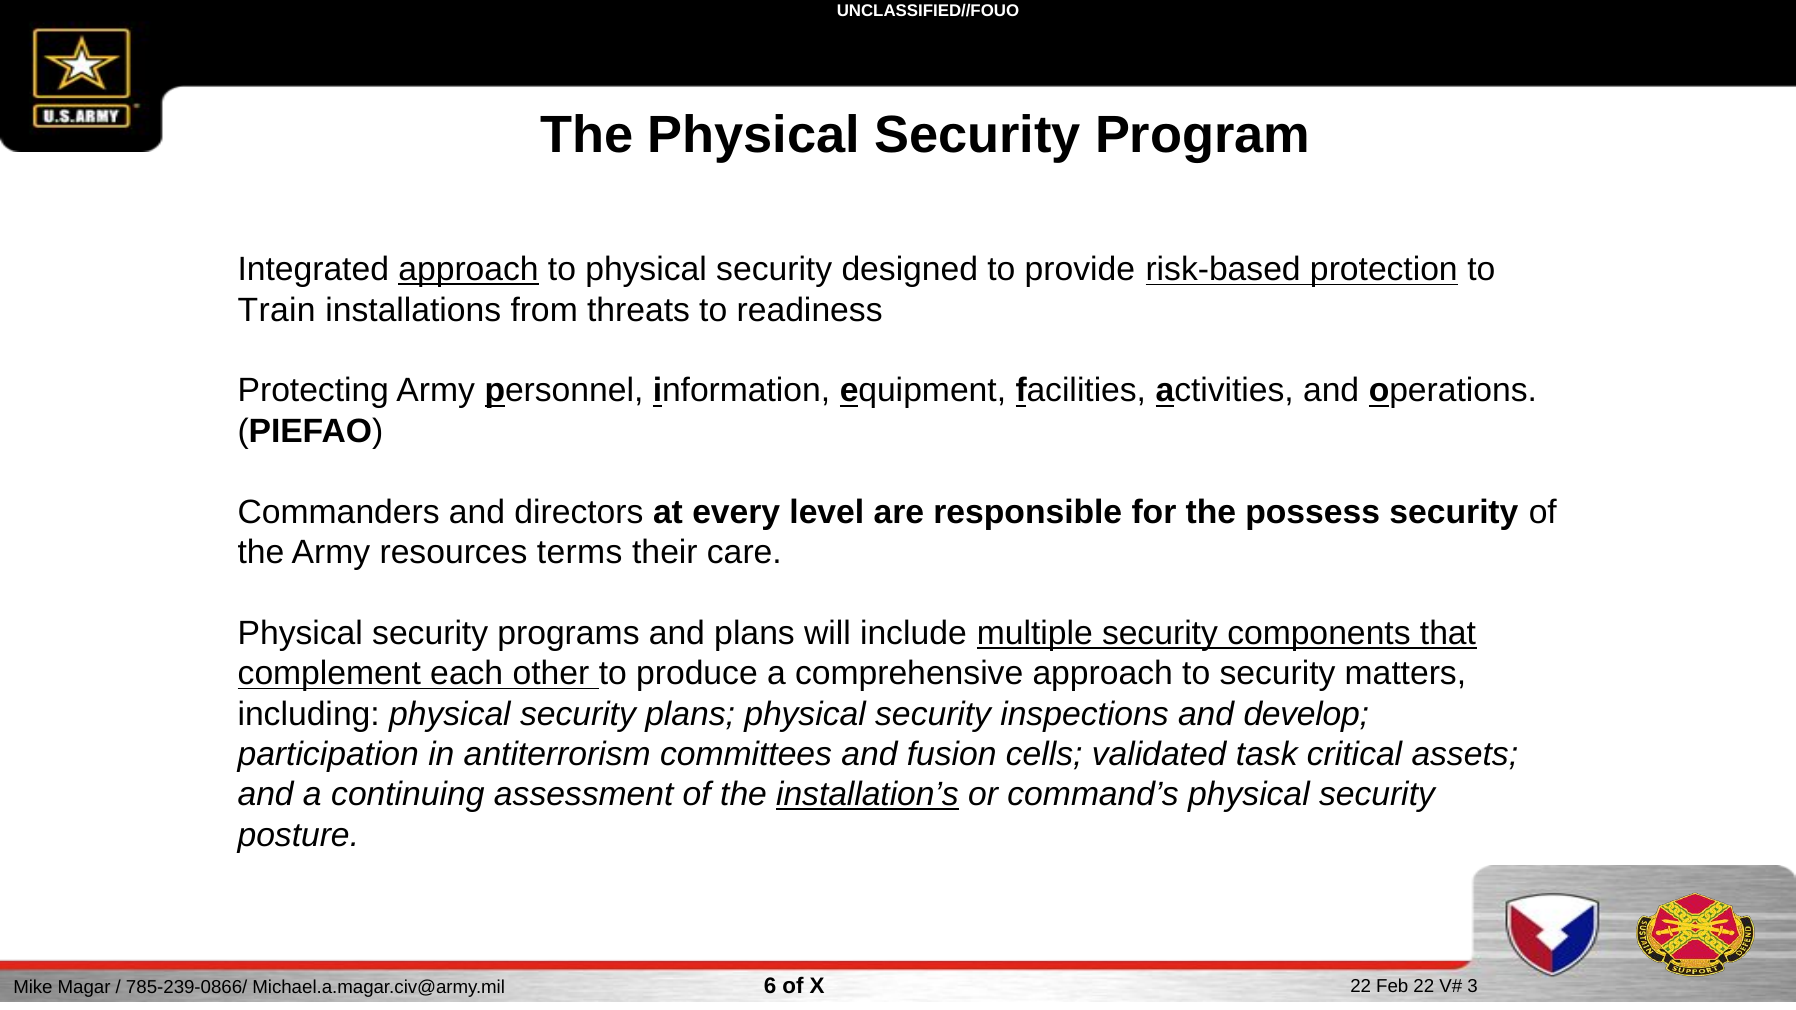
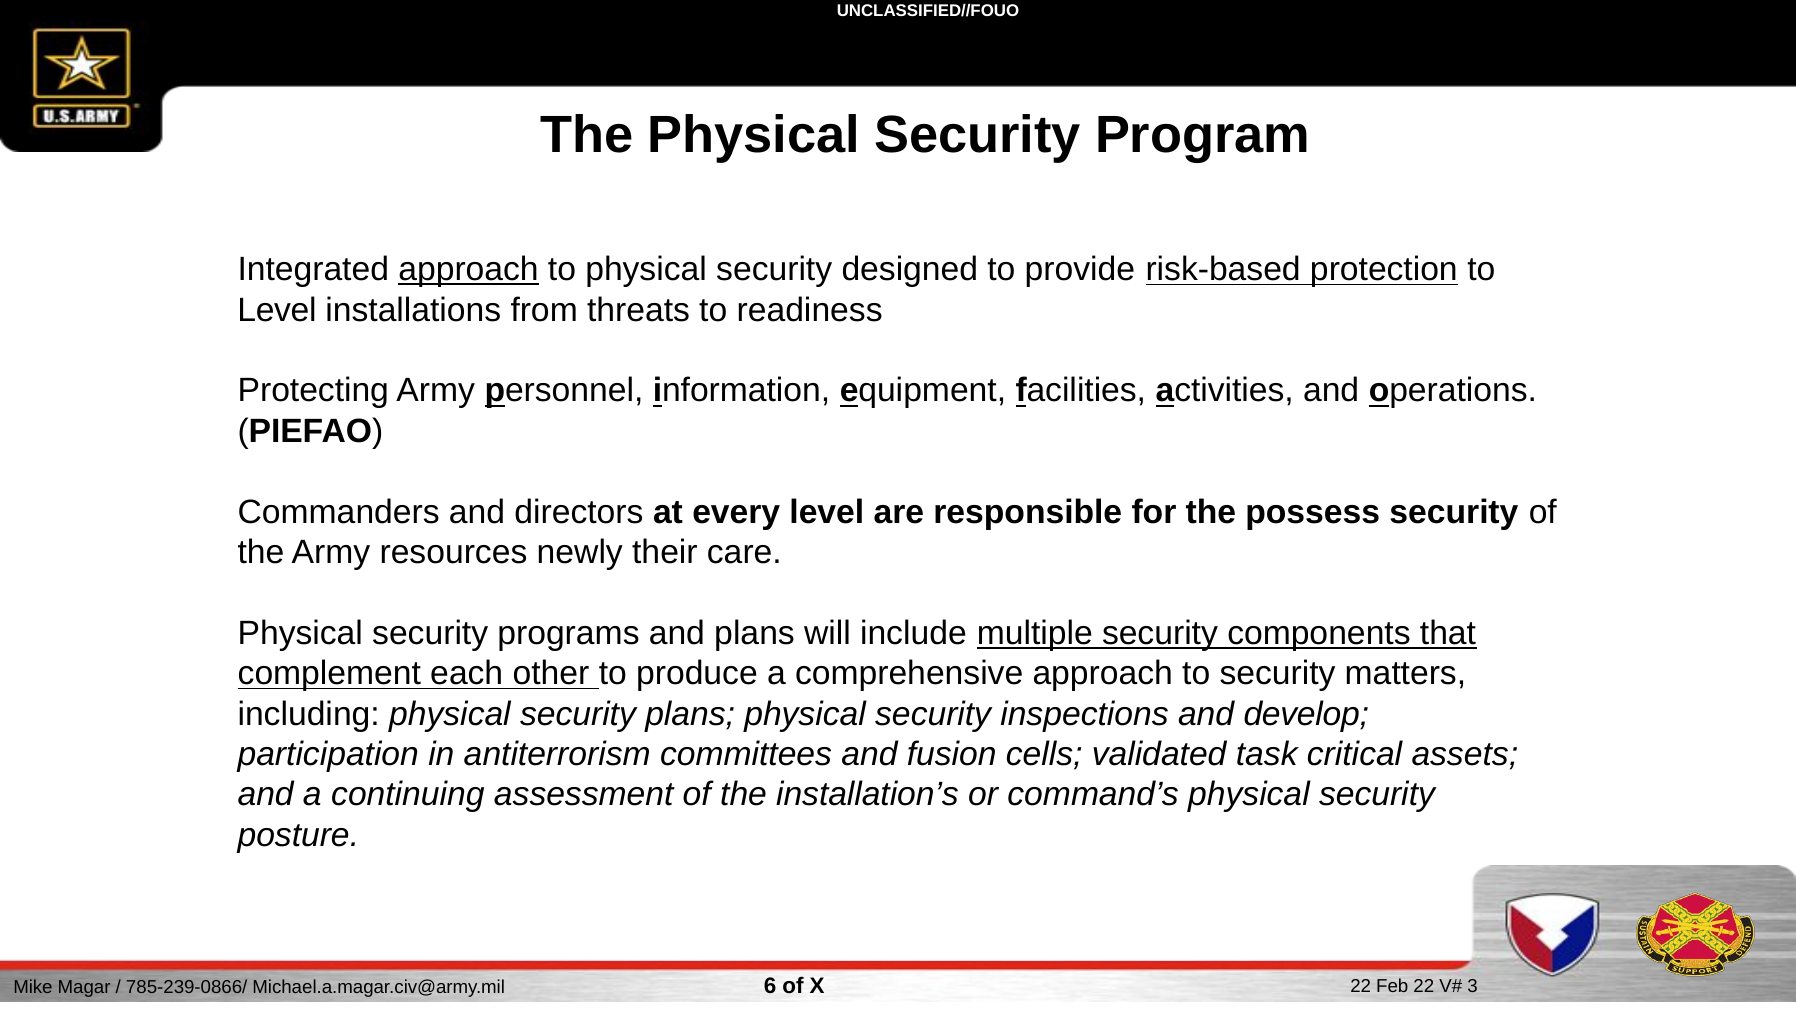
Train at (277, 310): Train -> Level
terms: terms -> newly
installation’s underline: present -> none
